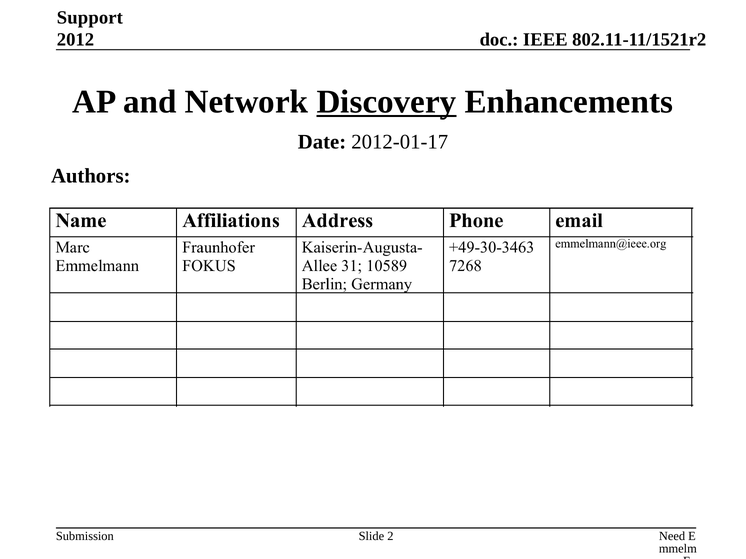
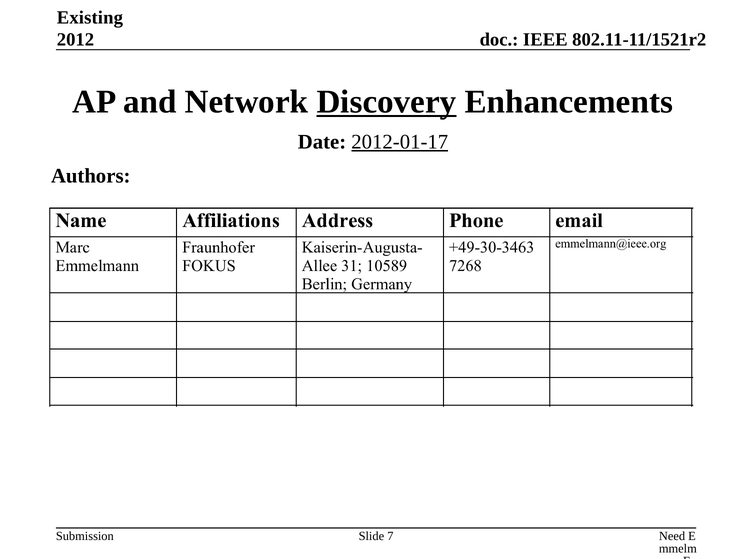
Support: Support -> Existing
2012-01-17 underline: none -> present
2: 2 -> 7
